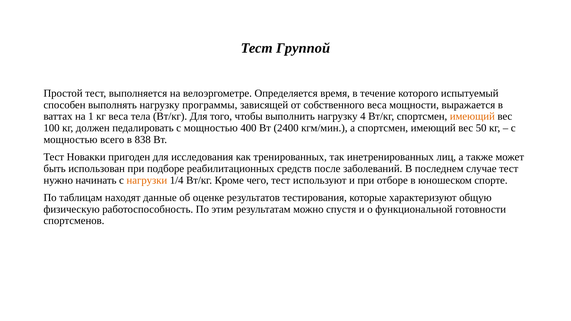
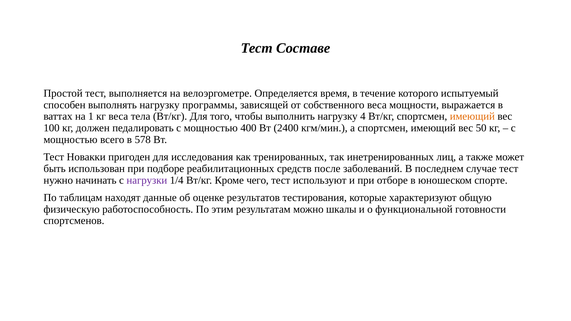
Группой: Группой -> Составе
838: 838 -> 578
нагрузки colour: orange -> purple
спустя: спустя -> шкалы
